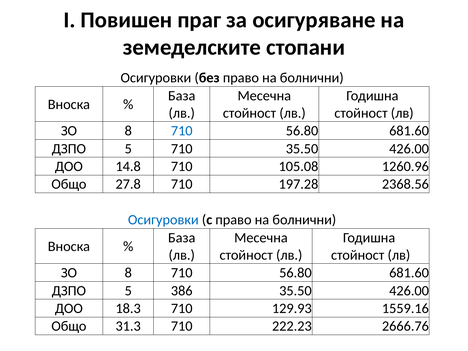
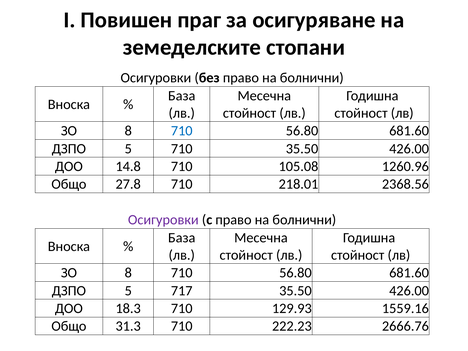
197.28: 197.28 -> 218.01
Осигуровки at (163, 220) colour: blue -> purple
386: 386 -> 717
